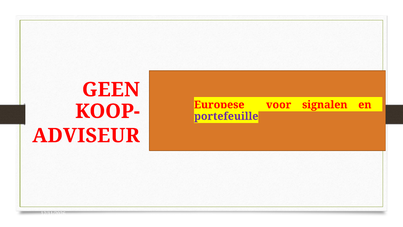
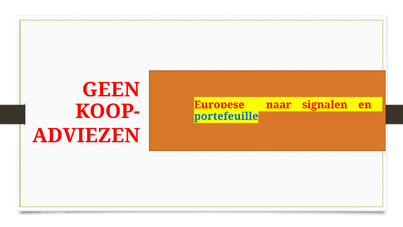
voor: voor -> naar
portefeuille colour: purple -> blue
ADVISEUR: ADVISEUR -> ADVIEZEN
